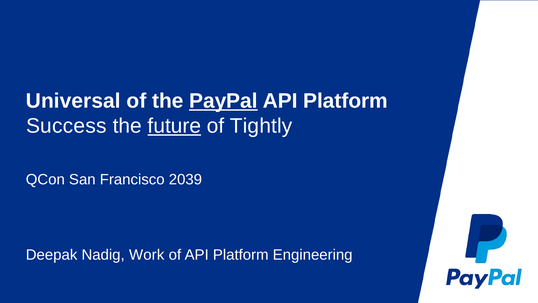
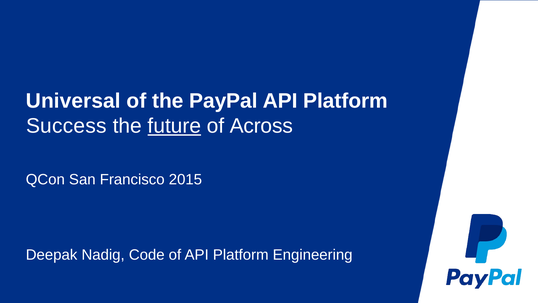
PayPal underline: present -> none
Tightly: Tightly -> Across
2039: 2039 -> 2015
Work: Work -> Code
